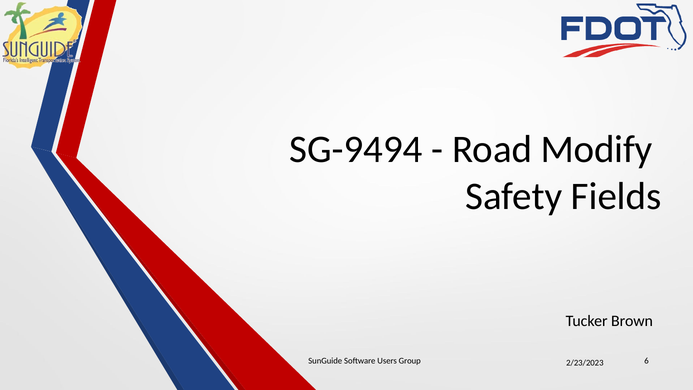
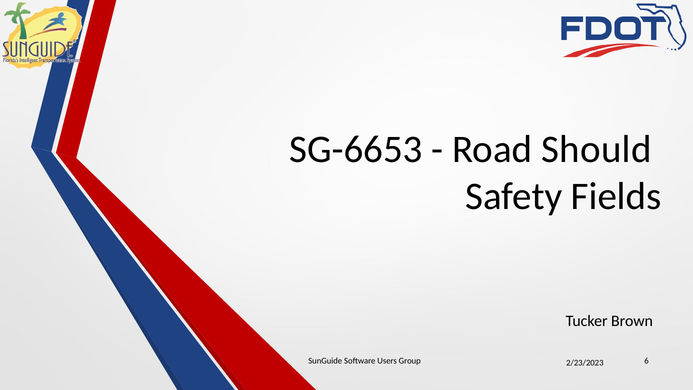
SG-9494: SG-9494 -> SG-6653
Modify: Modify -> Should
